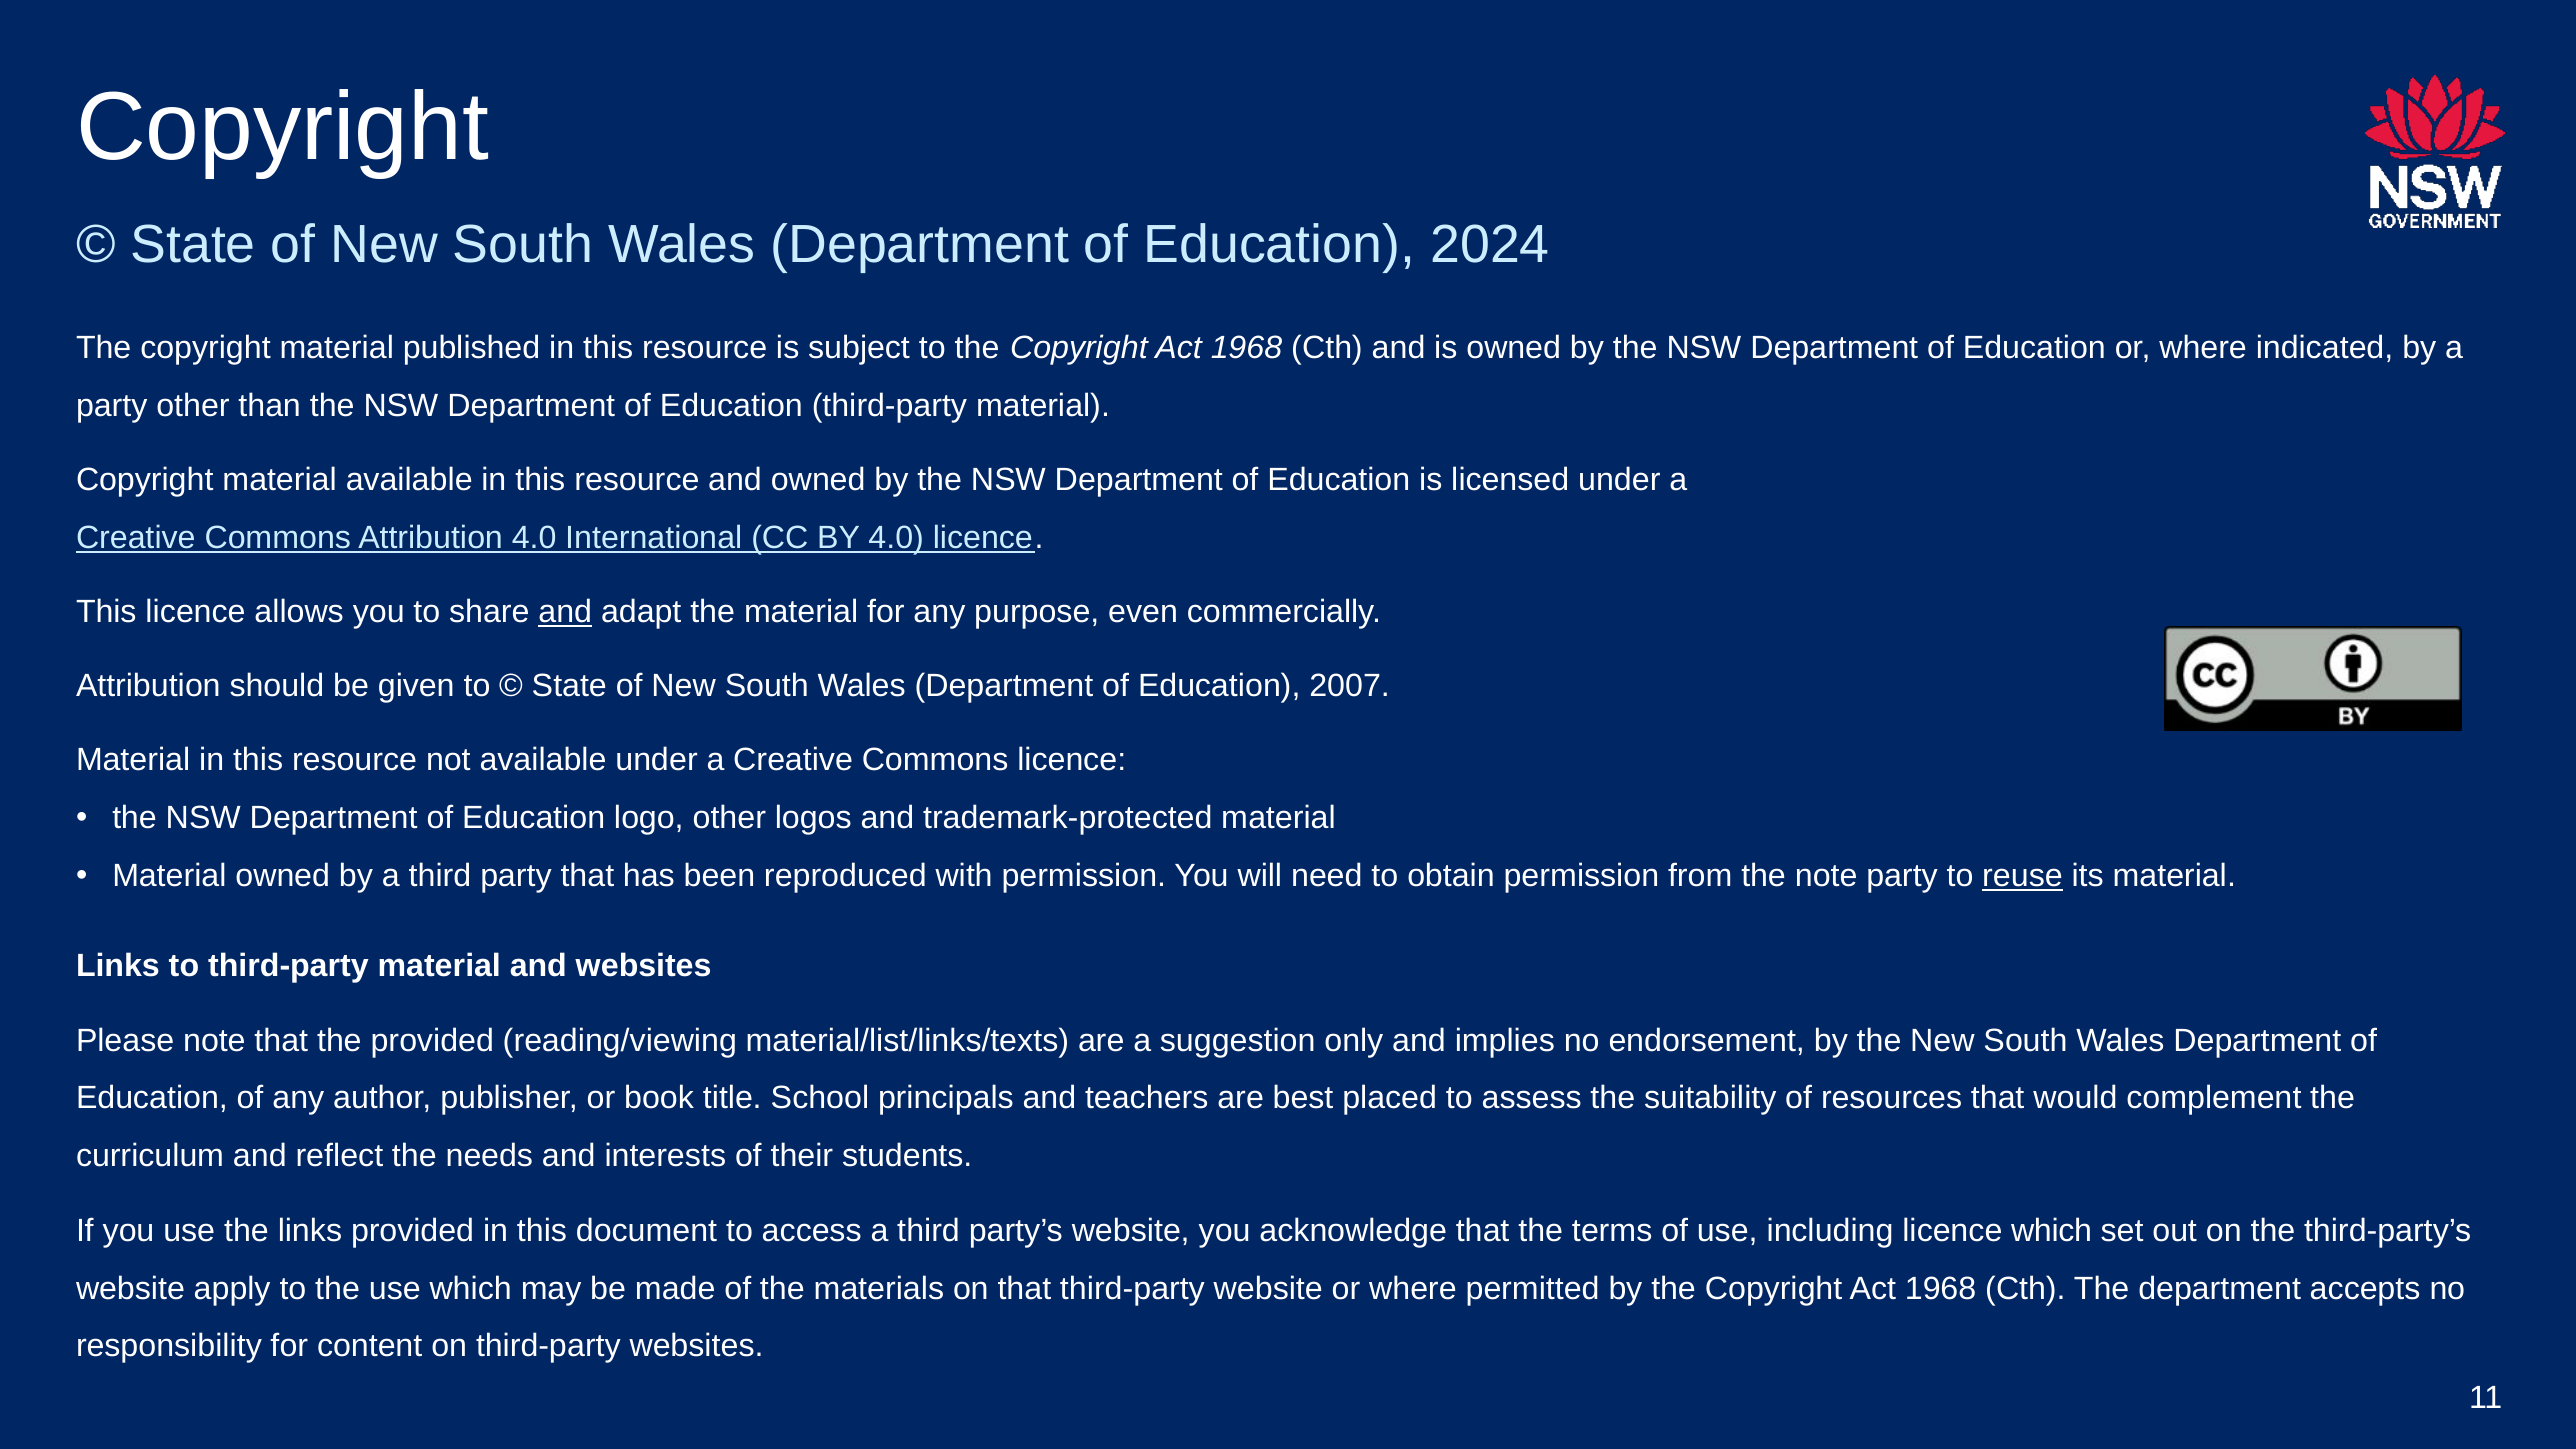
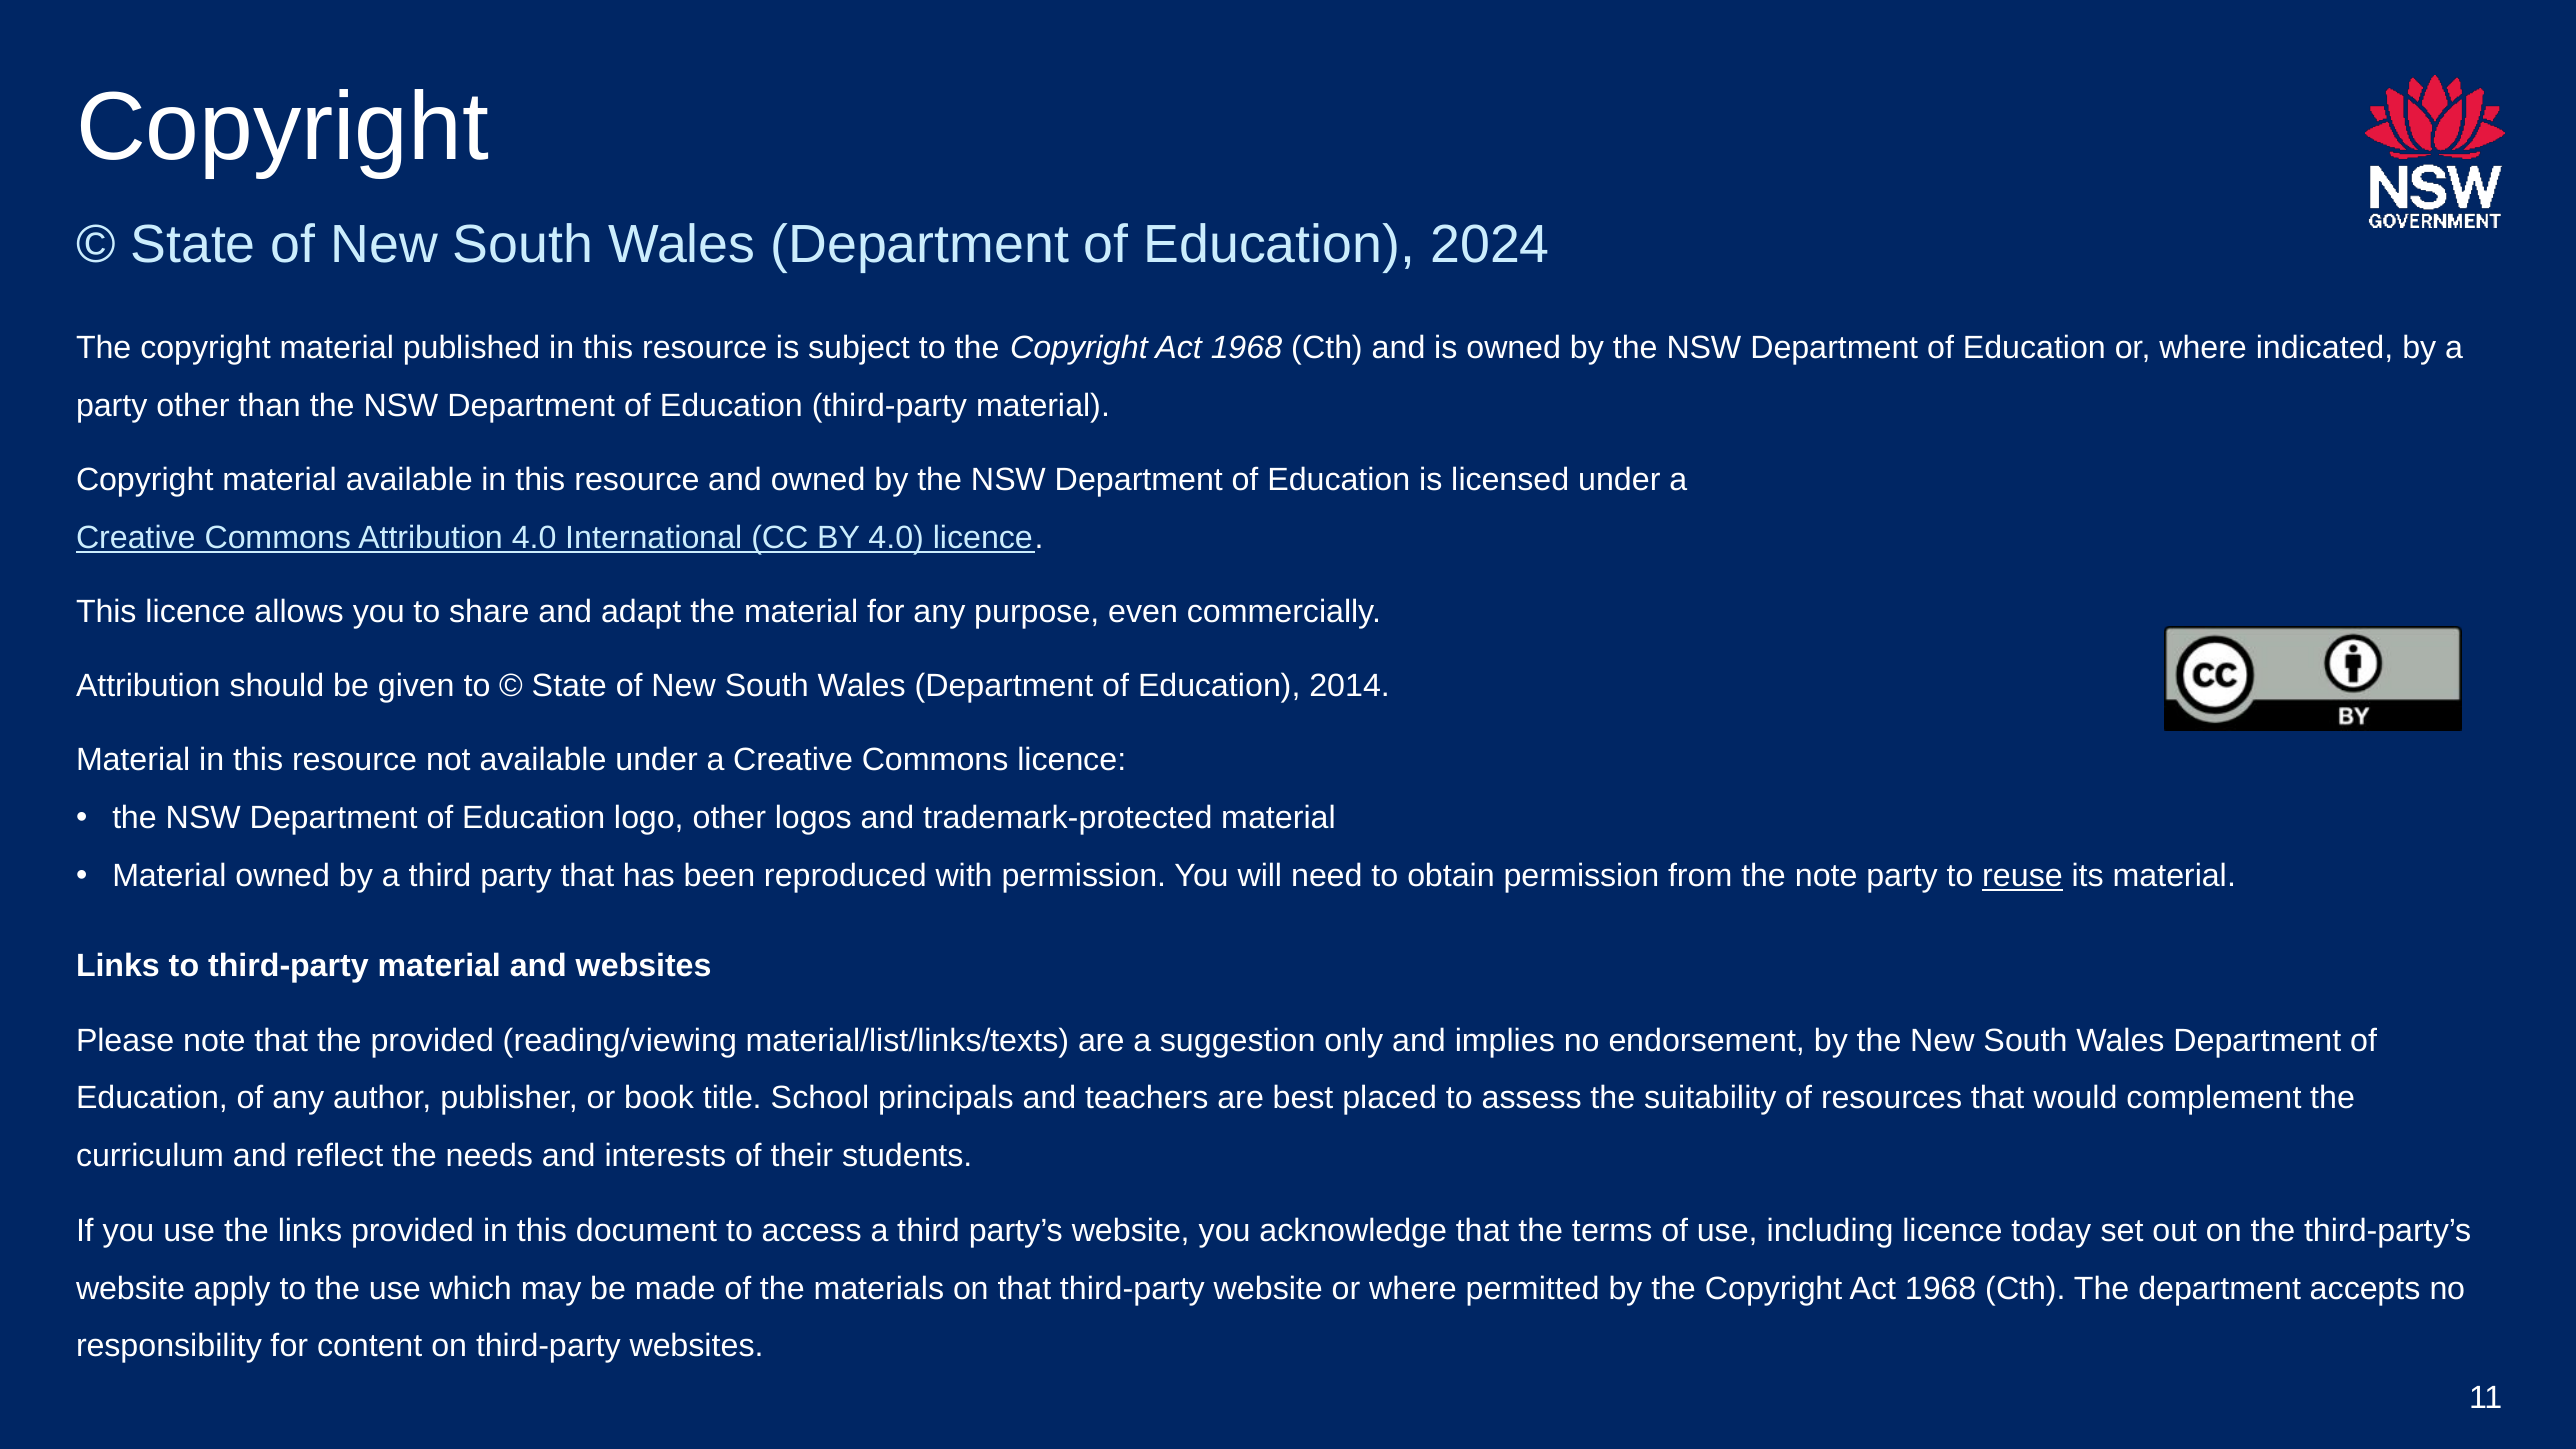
and at (565, 612) underline: present -> none
2007: 2007 -> 2014
licence which: which -> today
